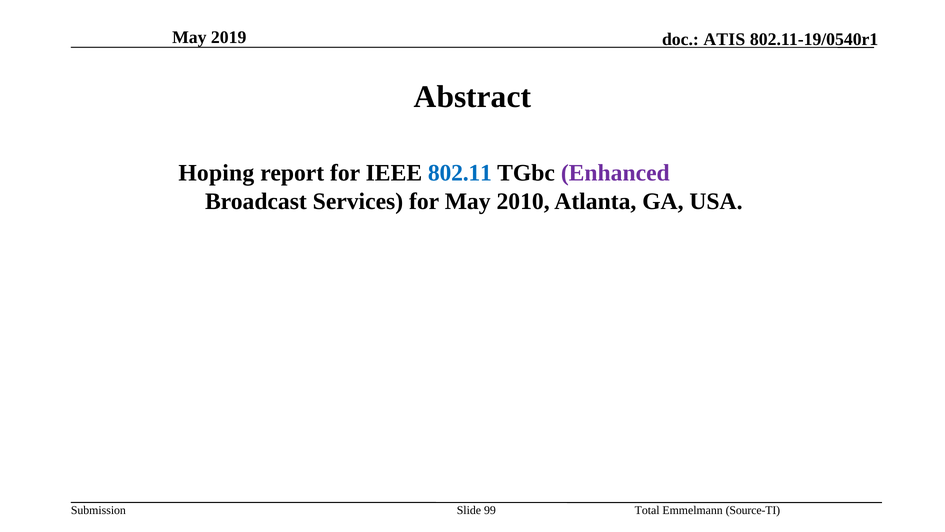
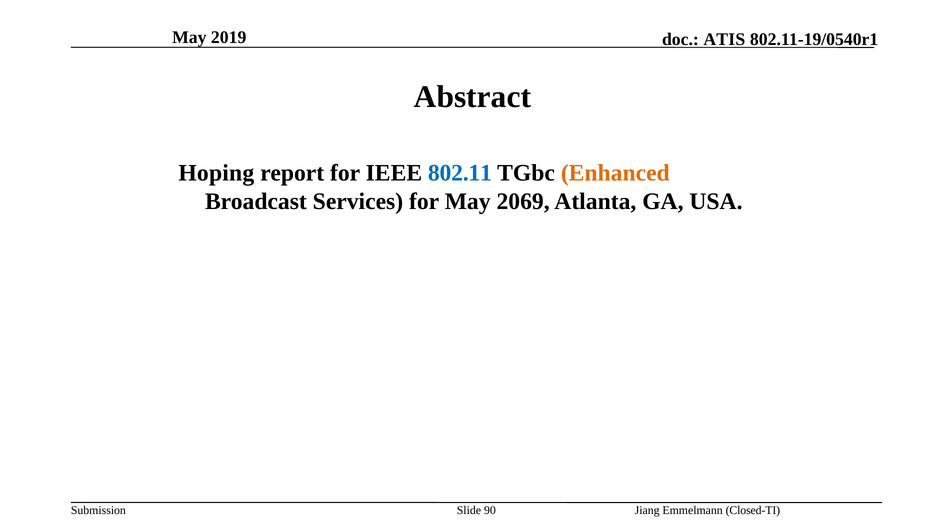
Enhanced colour: purple -> orange
2010: 2010 -> 2069
99: 99 -> 90
Total: Total -> Jiang
Source-TI: Source-TI -> Closed-TI
